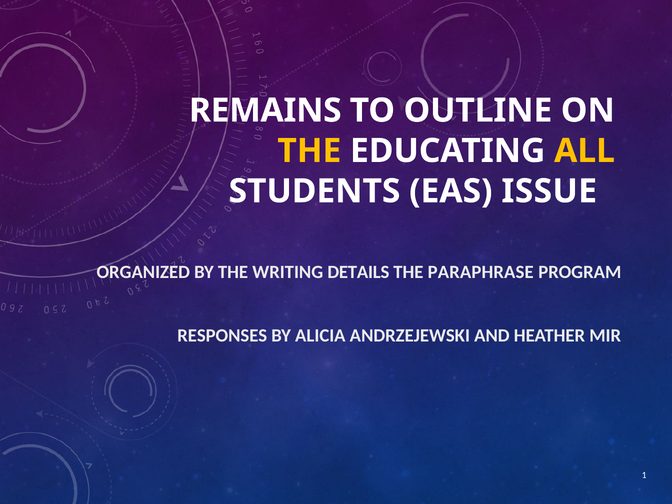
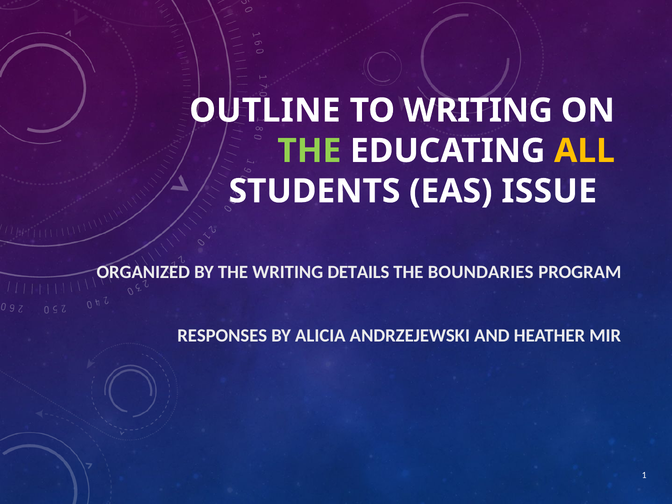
REMAINS: REMAINS -> OUTLINE
TO OUTLINE: OUTLINE -> WRITING
THE at (309, 151) colour: yellow -> light green
PARAPHRASE: PARAPHRASE -> BOUNDARIES
